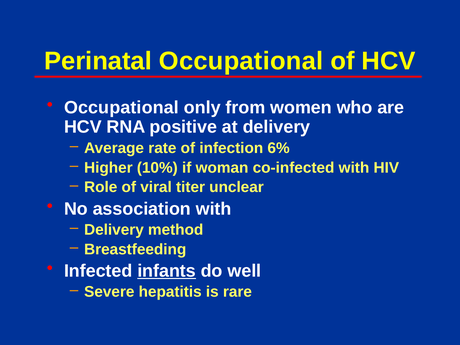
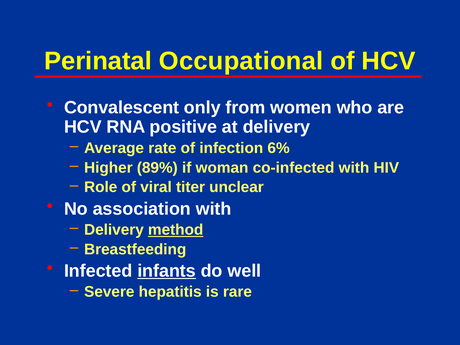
Occupational at (121, 108): Occupational -> Convalescent
10%: 10% -> 89%
method underline: none -> present
